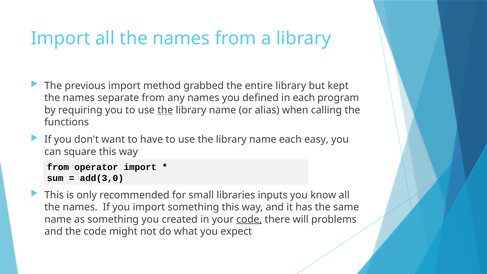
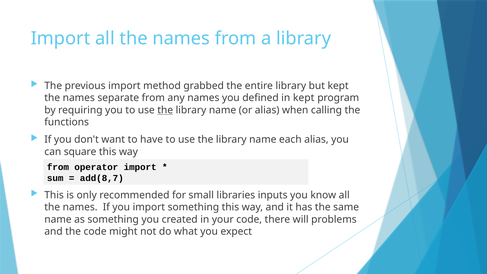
in each: each -> kept
each easy: easy -> alias
add(3,0: add(3,0 -> add(8,7
code at (249, 219) underline: present -> none
